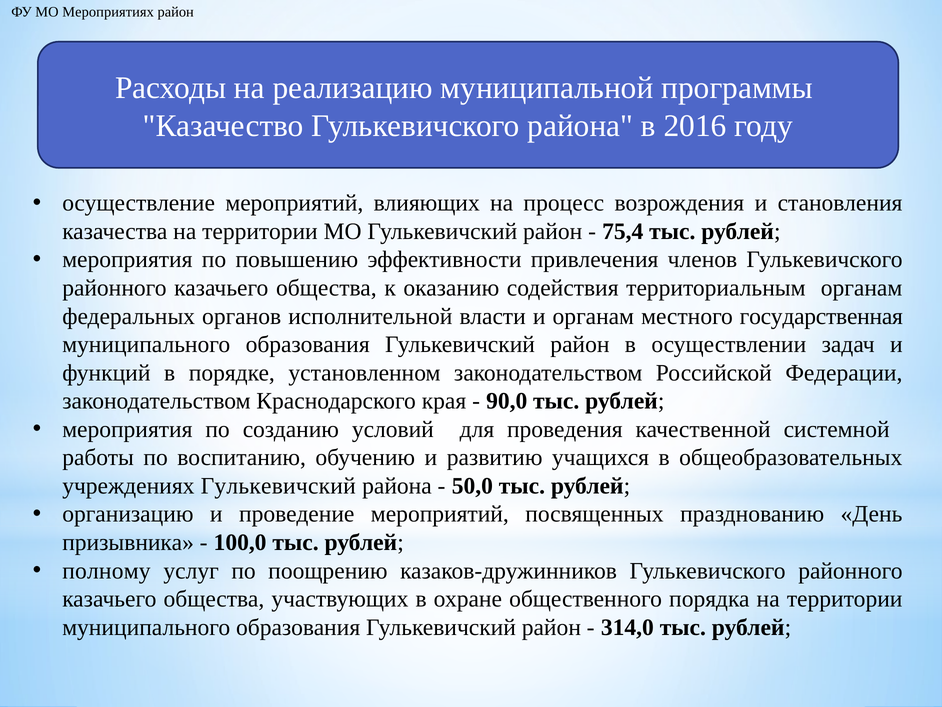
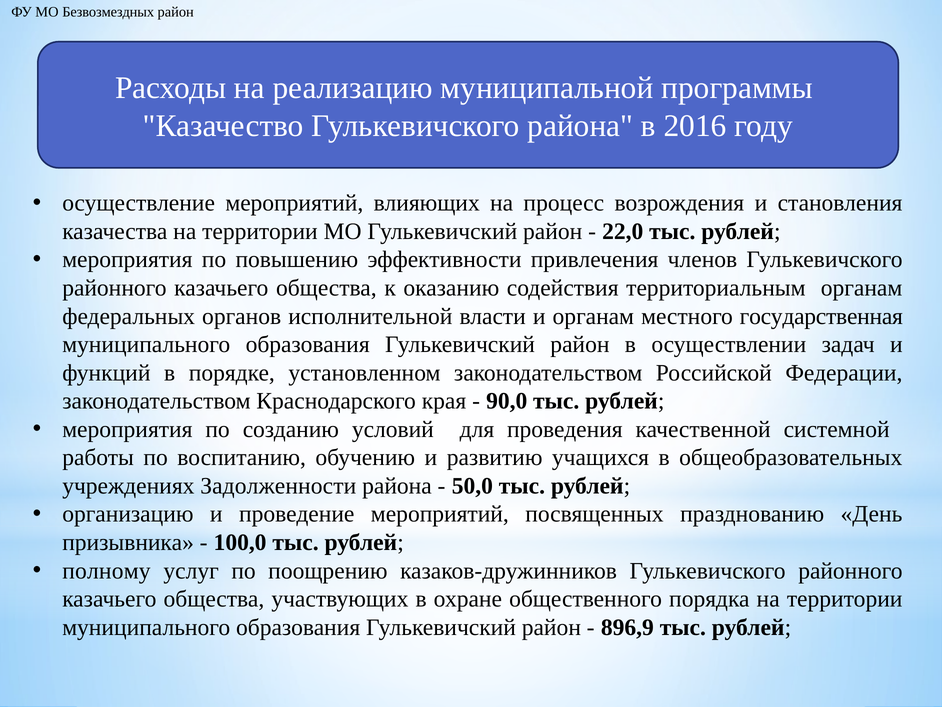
Мероприятиях: Мероприятиях -> Безвозмездных
75,4: 75,4 -> 22,0
учреждениях Гулькевичский: Гулькевичский -> Задолженности
314,0: 314,0 -> 896,9
